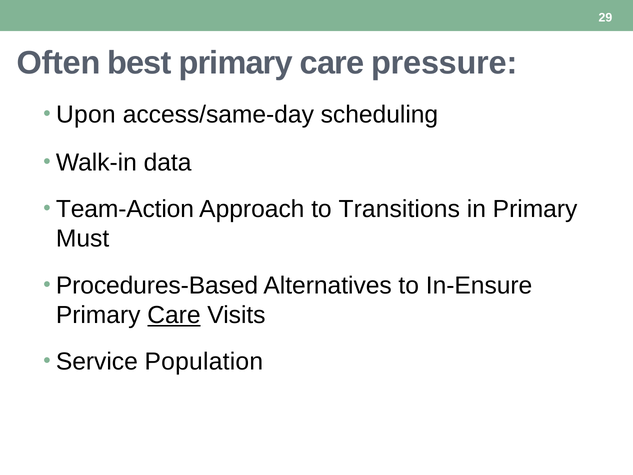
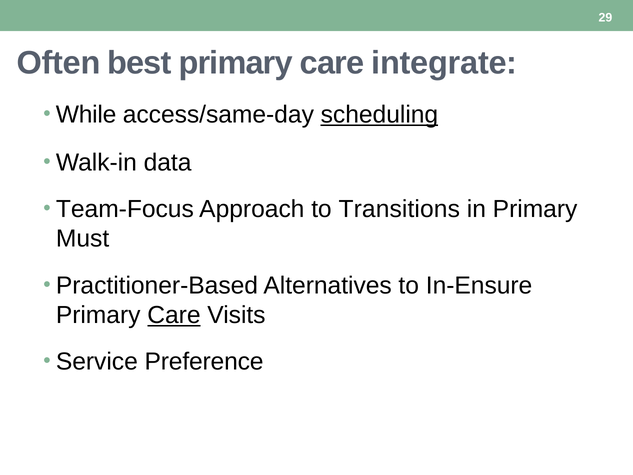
pressure: pressure -> integrate
Upon: Upon -> While
scheduling underline: none -> present
Team-Action: Team-Action -> Team-Focus
Procedures-Based: Procedures-Based -> Practitioner-Based
Population: Population -> Preference
